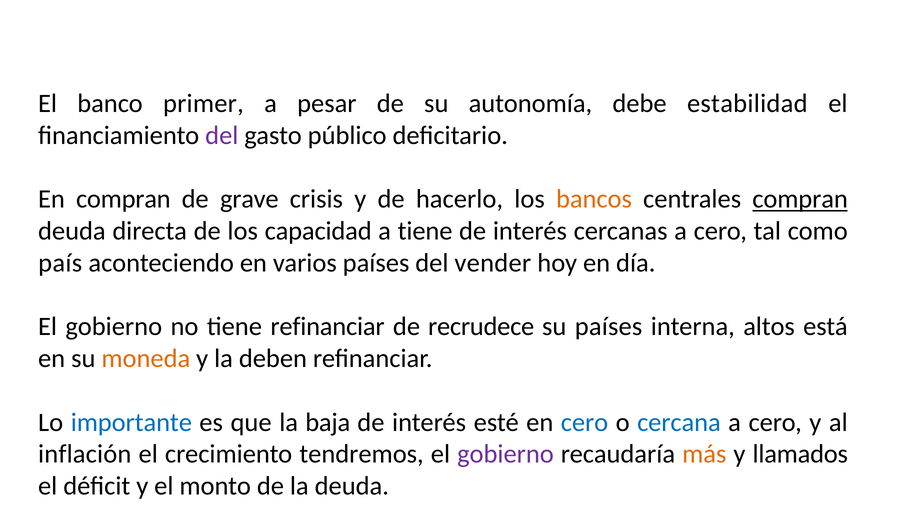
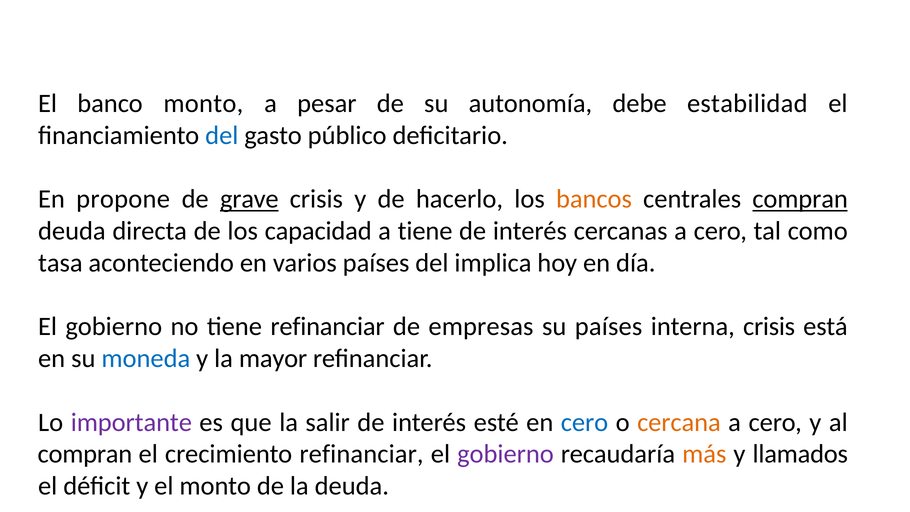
banco primer: primer -> monto
del at (222, 135) colour: purple -> blue
En compran: compran -> propone
grave underline: none -> present
país: país -> tasa
vender: vender -> implica
recrudece: recrudece -> empresas
interna altos: altos -> crisis
moneda colour: orange -> blue
deben: deben -> mayor
importante colour: blue -> purple
baja: baja -> salir
cercana colour: blue -> orange
inflación at (85, 454): inflación -> compran
crecimiento tendremos: tendremos -> refinanciar
